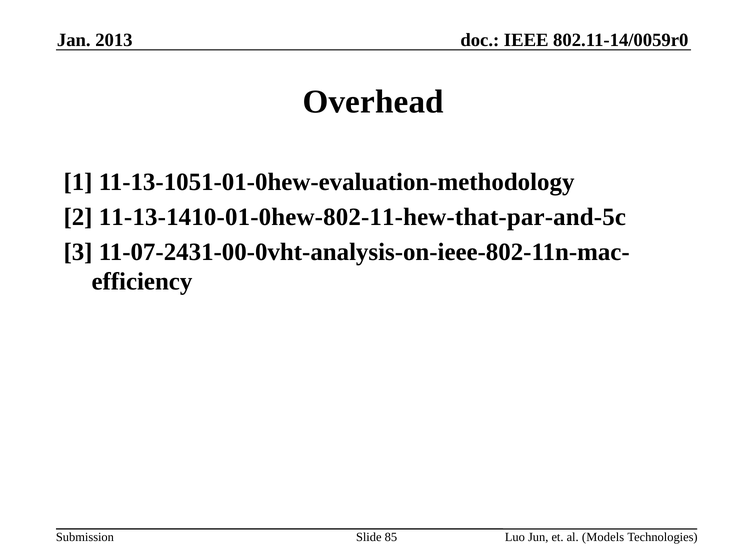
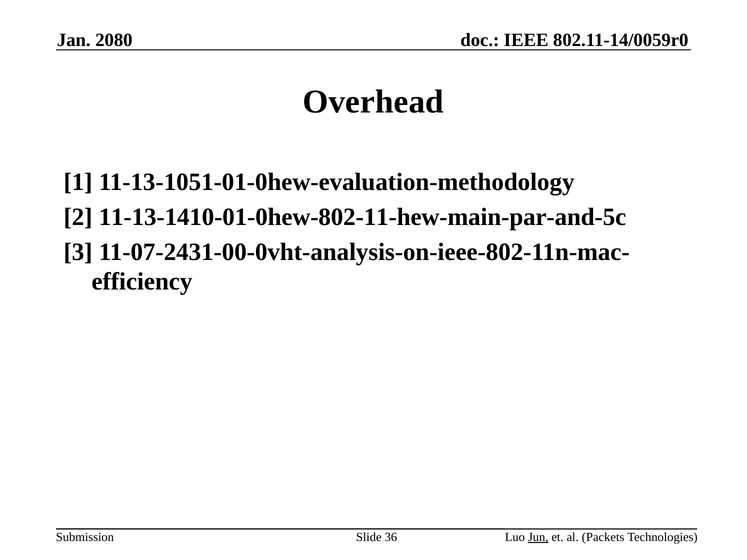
2013: 2013 -> 2080
11-13-1410-01-0hew-802-11-hew-that-par-and-5c: 11-13-1410-01-0hew-802-11-hew-that-par-and-5c -> 11-13-1410-01-0hew-802-11-hew-main-par-and-5c
85: 85 -> 36
Jun underline: none -> present
Models: Models -> Packets
